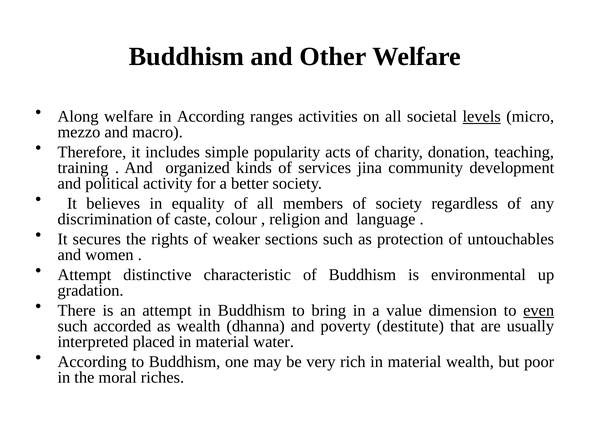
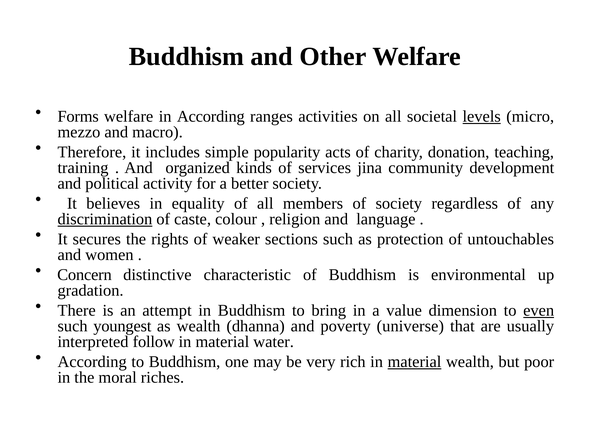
Along: Along -> Forms
discrimination underline: none -> present
Attempt at (84, 275): Attempt -> Concern
accorded: accorded -> youngest
destitute: destitute -> universe
placed: placed -> follow
material at (415, 362) underline: none -> present
